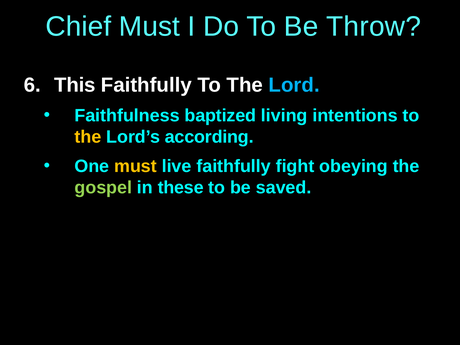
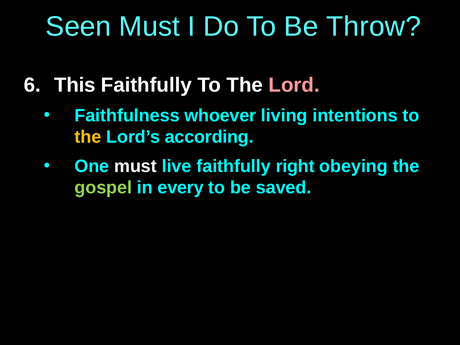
Chief: Chief -> Seen
Lord colour: light blue -> pink
baptized: baptized -> whoever
must at (136, 166) colour: yellow -> white
fight: fight -> right
these: these -> every
